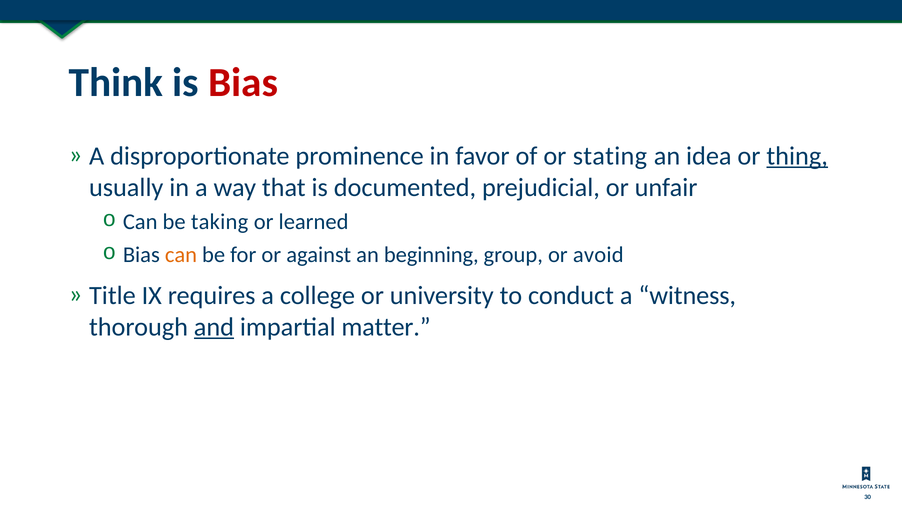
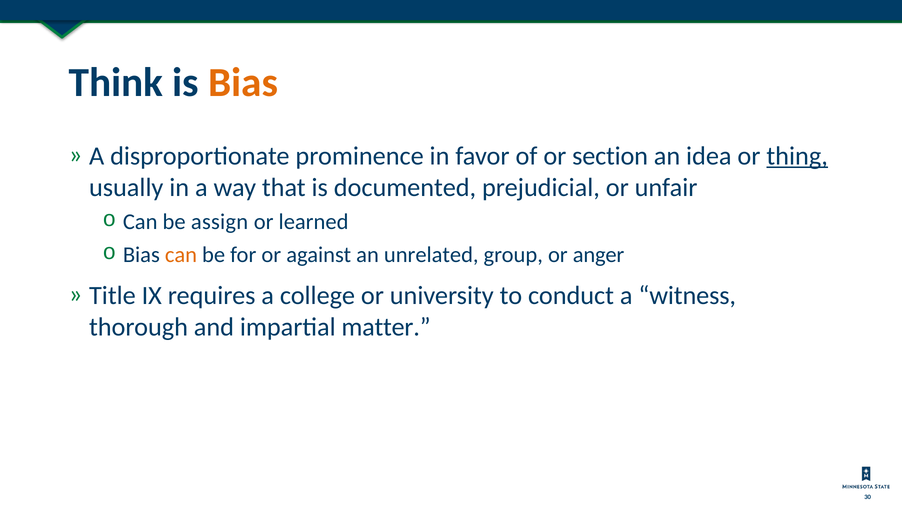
Bias at (243, 83) colour: red -> orange
stating: stating -> section
taking: taking -> assign
beginning: beginning -> unrelated
avoid: avoid -> anger
and underline: present -> none
